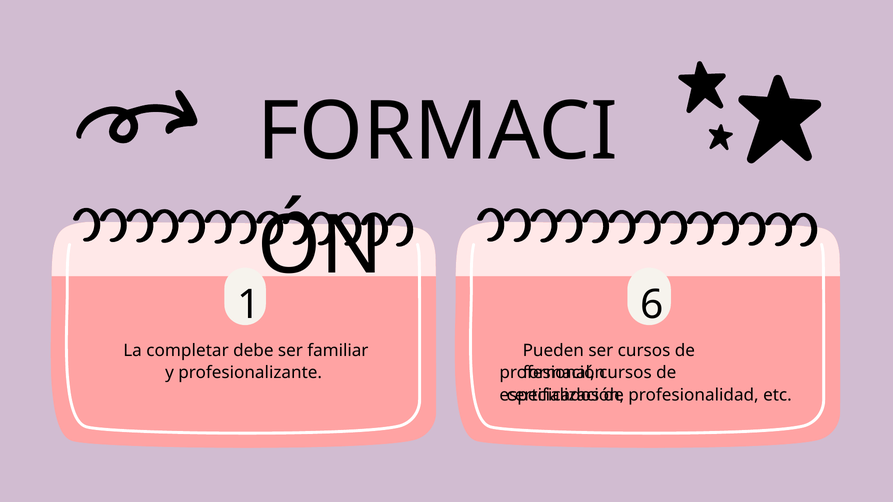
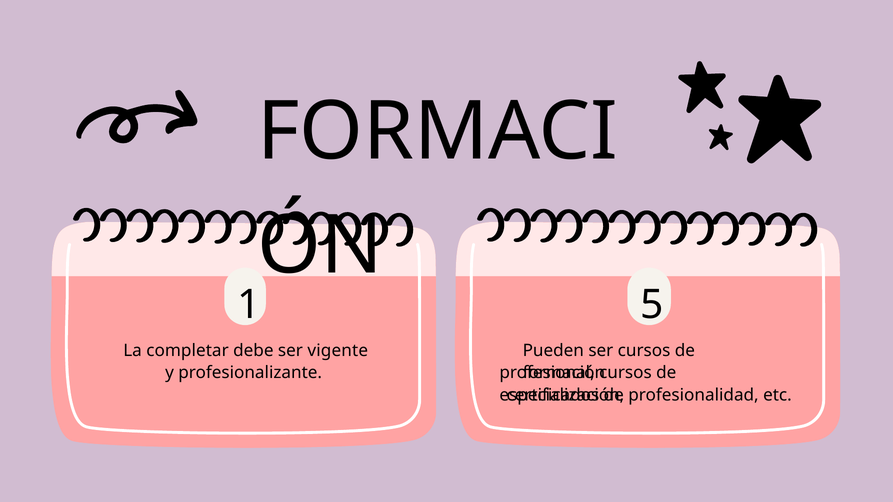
6: 6 -> 5
familiar: familiar -> vigente
